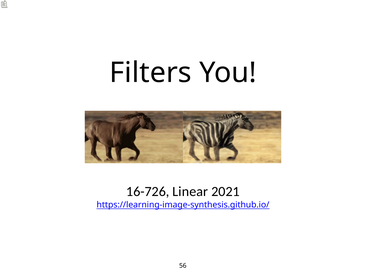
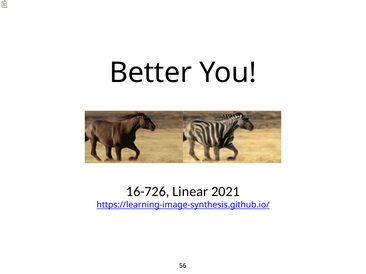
Filters: Filters -> Better
